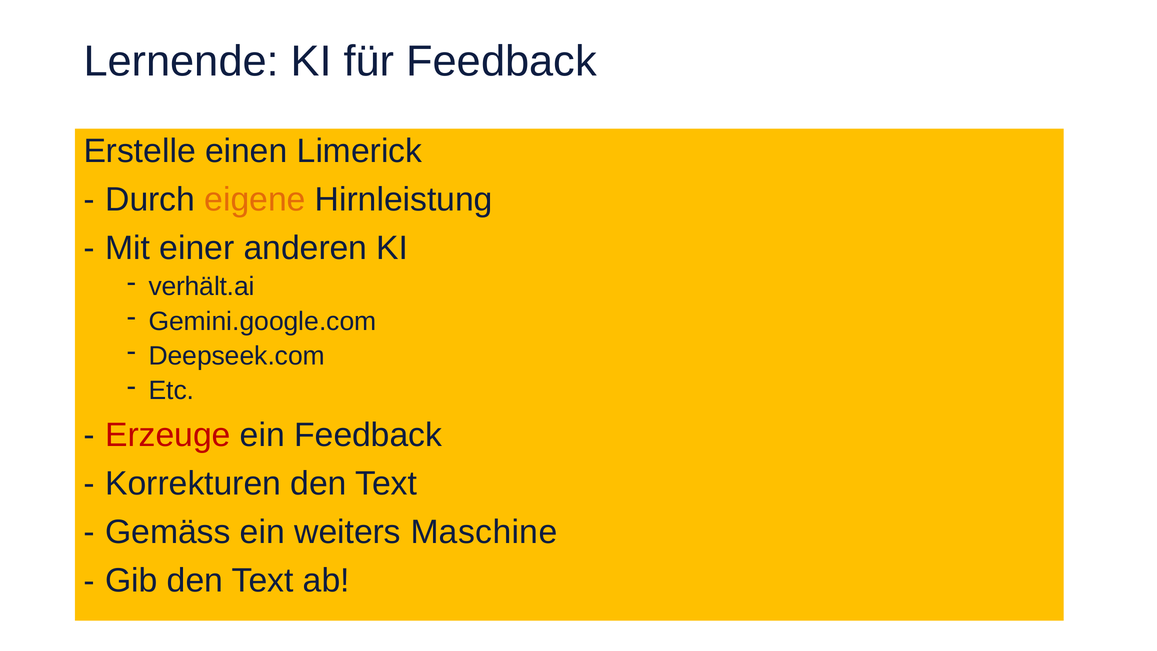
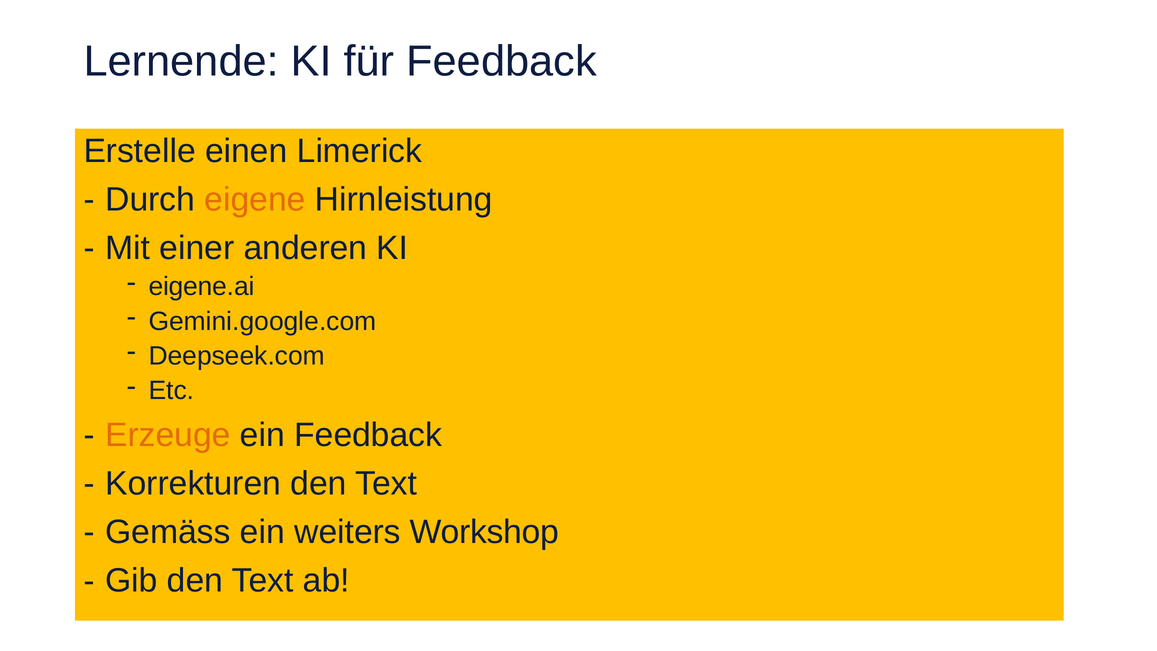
verhält.ai: verhält.ai -> eigene.ai
Erzeuge colour: red -> orange
Maschine: Maschine -> Workshop
